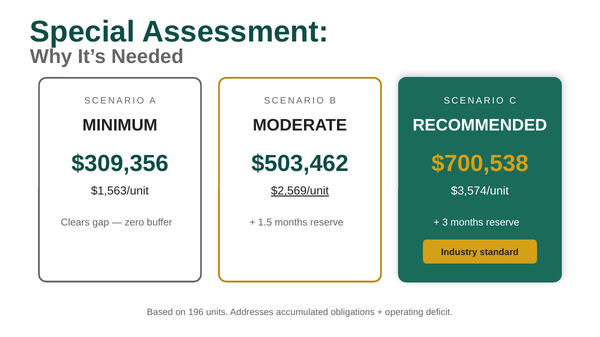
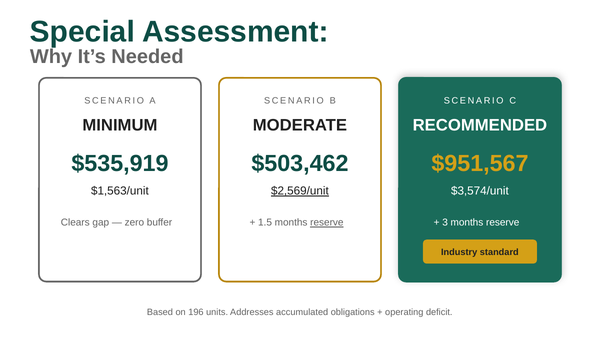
$309,356: $309,356 -> $535,919
$700,538: $700,538 -> $951,567
reserve at (327, 223) underline: none -> present
